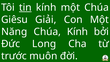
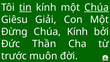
Chúa at (97, 7) underline: none -> present
Năng: Năng -> Đừng
Long: Long -> Thần
